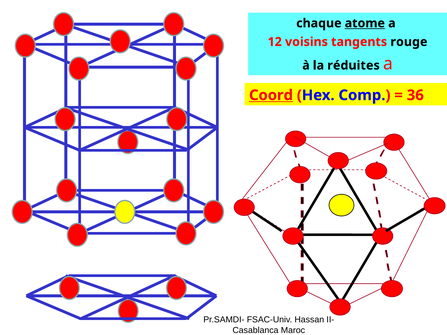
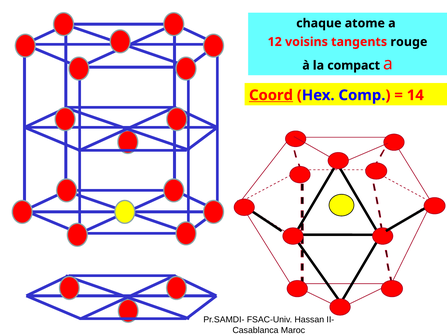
atome underline: present -> none
réduites: réduites -> compact
36: 36 -> 14
